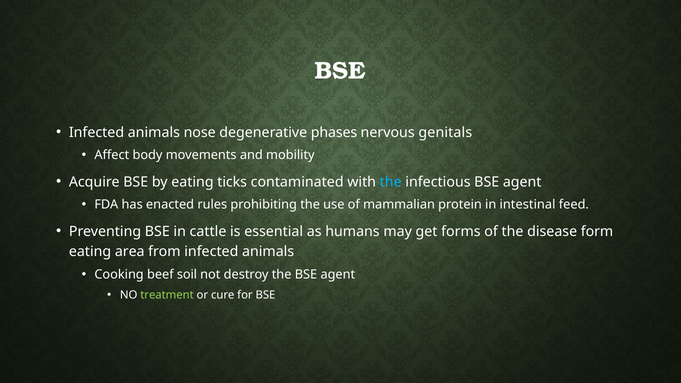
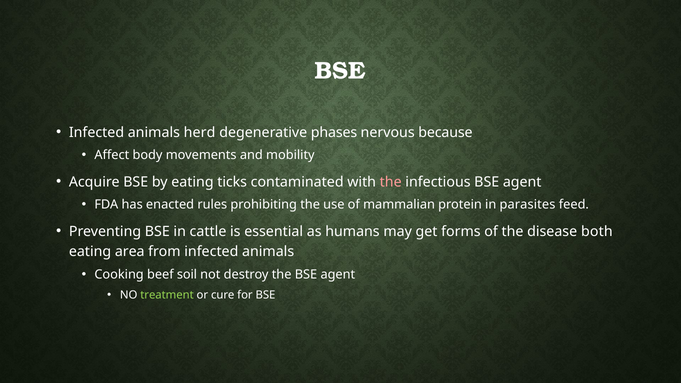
nose: nose -> herd
genitals: genitals -> because
the at (391, 182) colour: light blue -> pink
intestinal: intestinal -> parasites
form: form -> both
